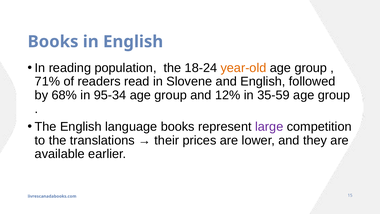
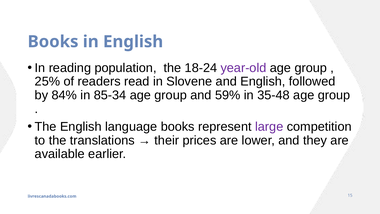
year-old colour: orange -> purple
71%: 71% -> 25%
68%: 68% -> 84%
95-34: 95-34 -> 85-34
12%: 12% -> 59%
35-59: 35-59 -> 35-48
